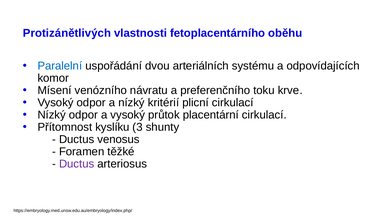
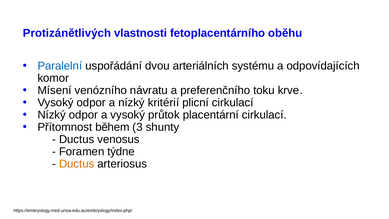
kyslíku: kyslíku -> během
těžké: těžké -> týdne
Ductus at (77, 164) colour: purple -> orange
